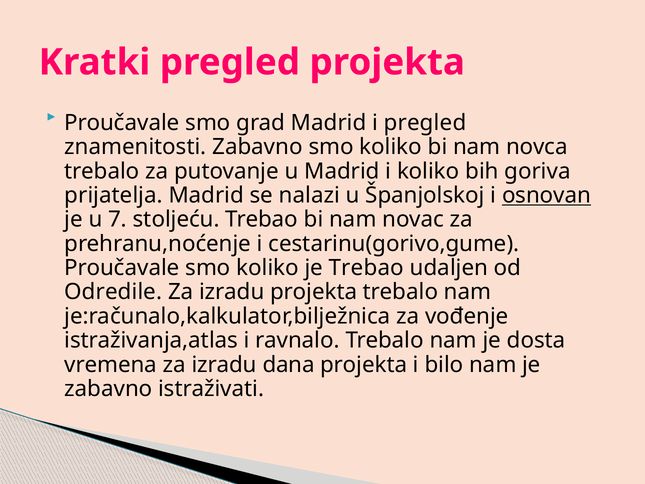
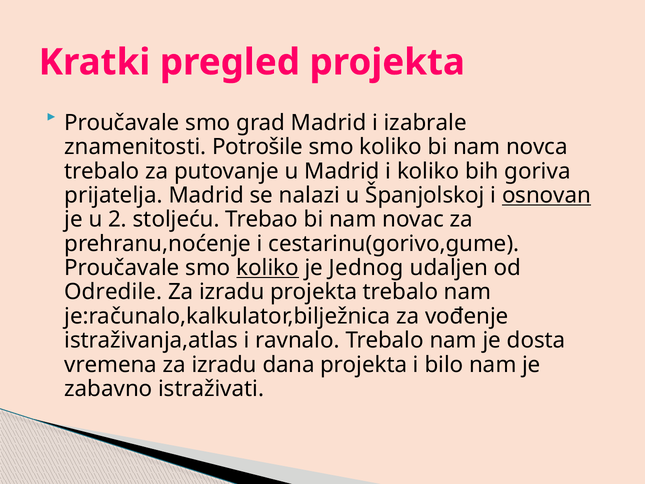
i pregled: pregled -> izabrale
znamenitosti Zabavno: Zabavno -> Potrošile
7: 7 -> 2
koliko at (268, 268) underline: none -> present
je Trebao: Trebao -> Jednog
